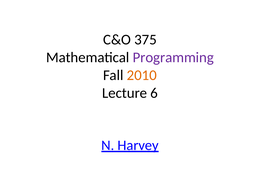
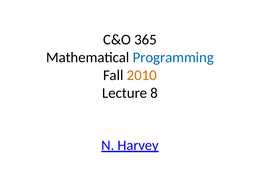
375: 375 -> 365
Programming colour: purple -> blue
6: 6 -> 8
